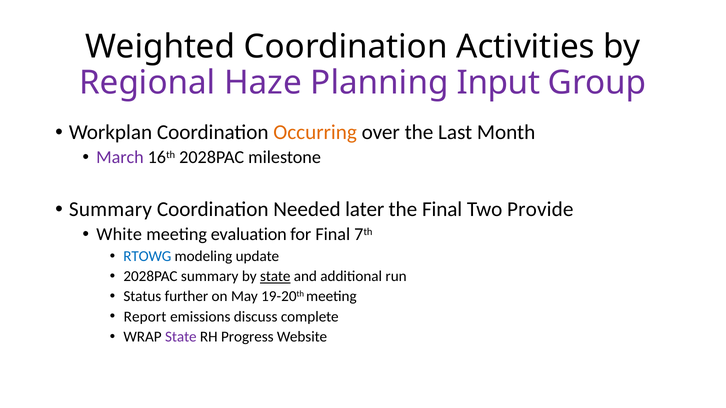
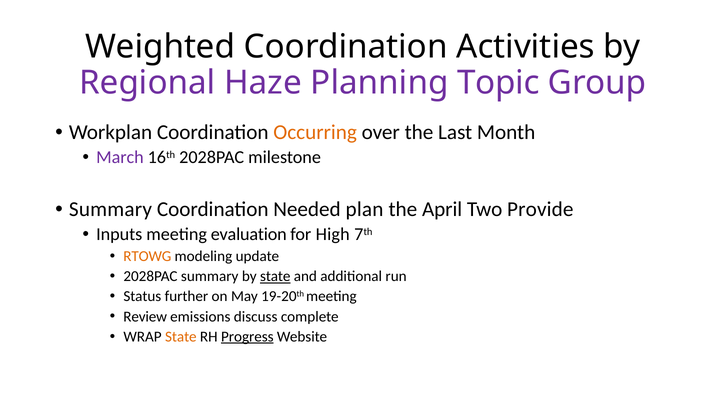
Input: Input -> Topic
later: later -> plan
the Final: Final -> April
White: White -> Inputs
for Final: Final -> High
RTOWG colour: blue -> orange
Report: Report -> Review
State at (181, 337) colour: purple -> orange
Progress underline: none -> present
